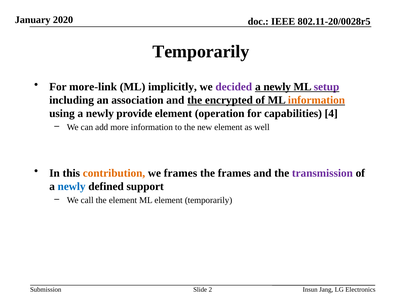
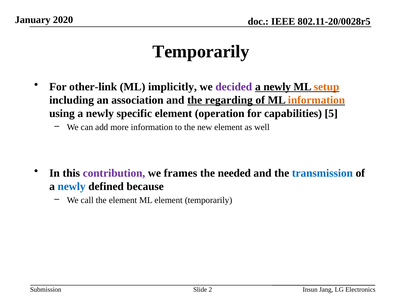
more-link: more-link -> other-link
setup colour: purple -> orange
encrypted: encrypted -> regarding
provide: provide -> specific
4: 4 -> 5
contribution colour: orange -> purple
the frames: frames -> needed
transmission colour: purple -> blue
support: support -> because
